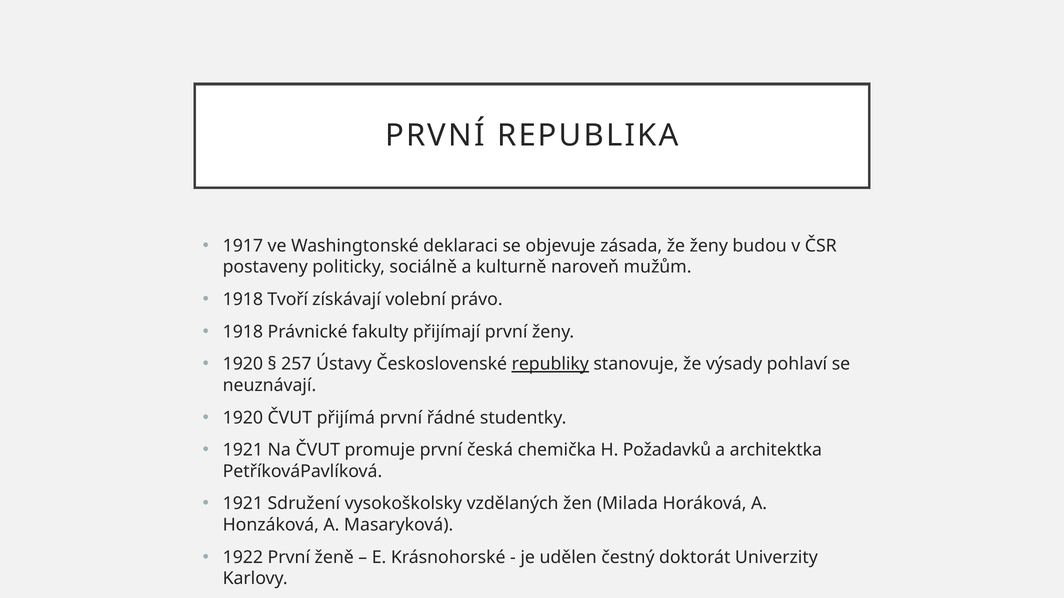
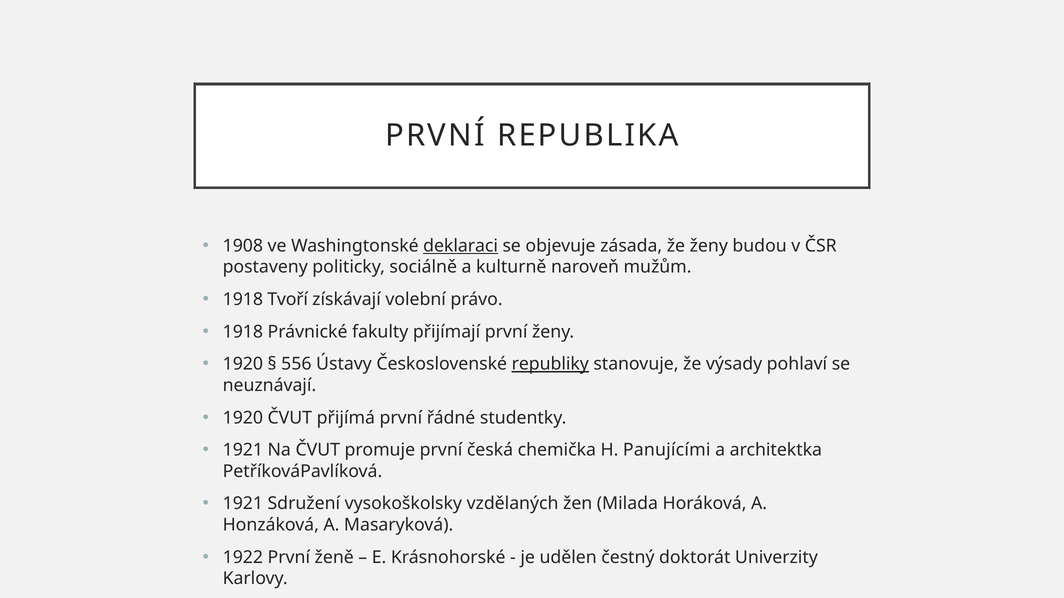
1917: 1917 -> 1908
deklaraci underline: none -> present
257: 257 -> 556
Požadavků: Požadavků -> Panujícími
